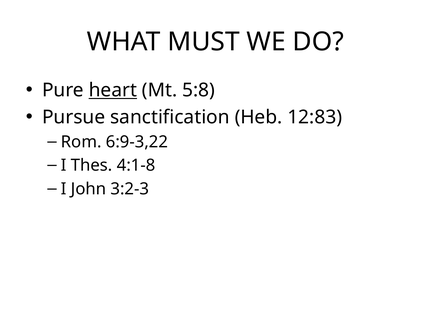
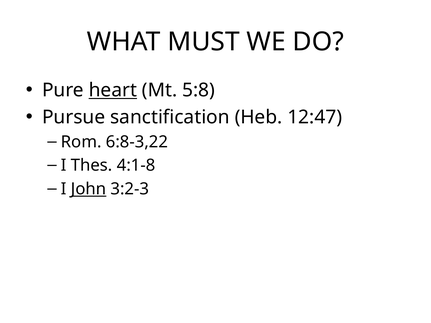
12:83: 12:83 -> 12:47
6:9-3,22: 6:9-3,22 -> 6:8-3,22
John underline: none -> present
